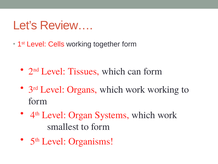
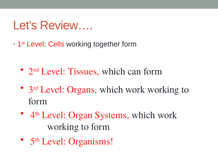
smallest at (63, 126): smallest -> working
